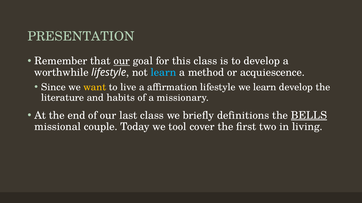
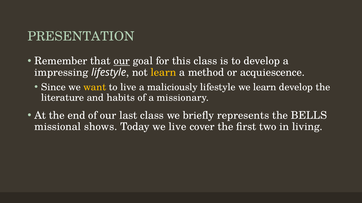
worthwhile: worthwhile -> impressing
learn at (163, 73) colour: light blue -> yellow
affirmation: affirmation -> maliciously
definitions: definitions -> represents
BELLS underline: present -> none
couple: couple -> shows
we tool: tool -> live
